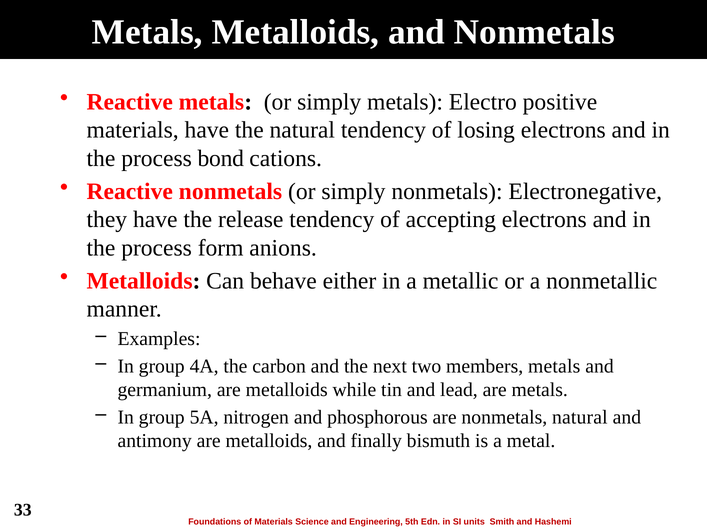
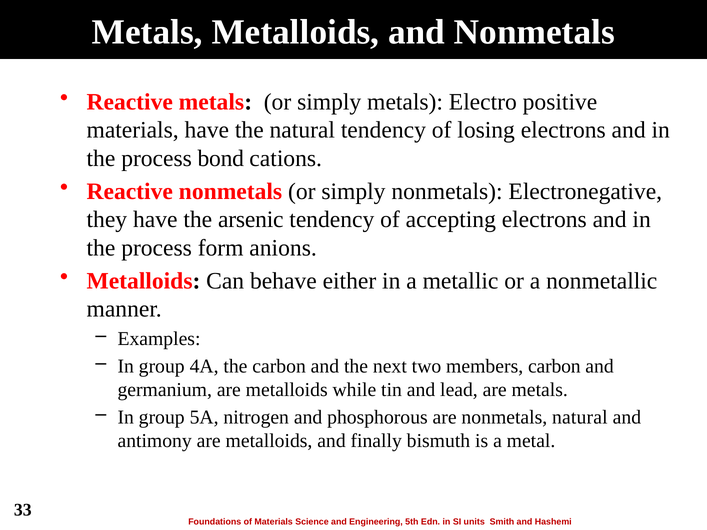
release: release -> arsenic
members metals: metals -> carbon
